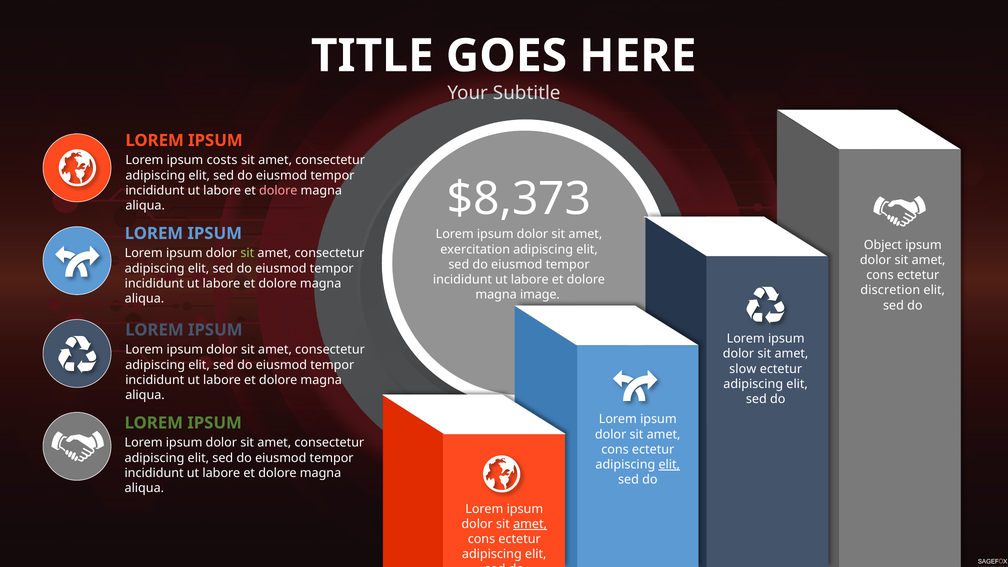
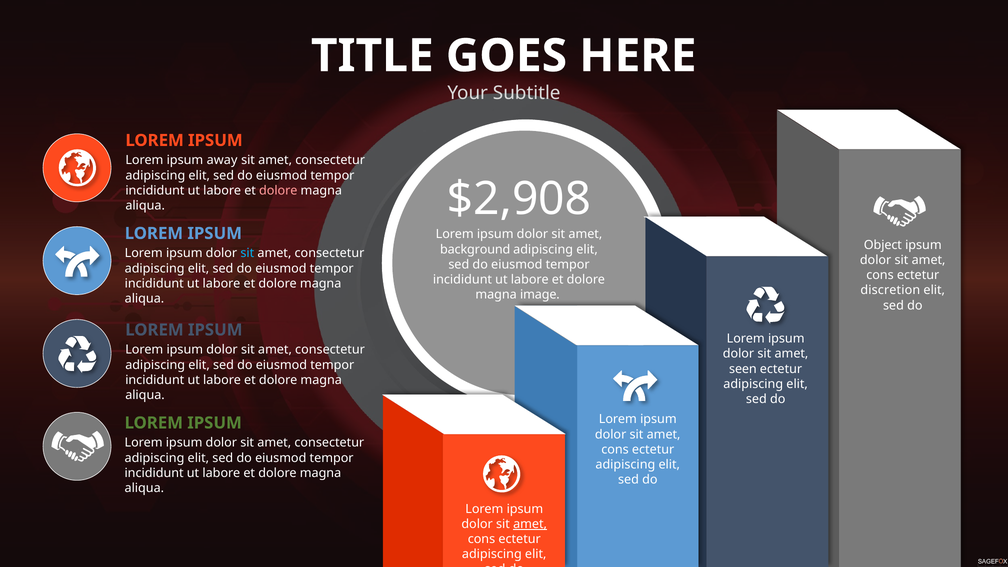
costs: costs -> away
$8,373: $8,373 -> $2,908
exercitation: exercitation -> background
sit at (247, 253) colour: light green -> light blue
slow: slow -> seen
elit at (669, 465) underline: present -> none
